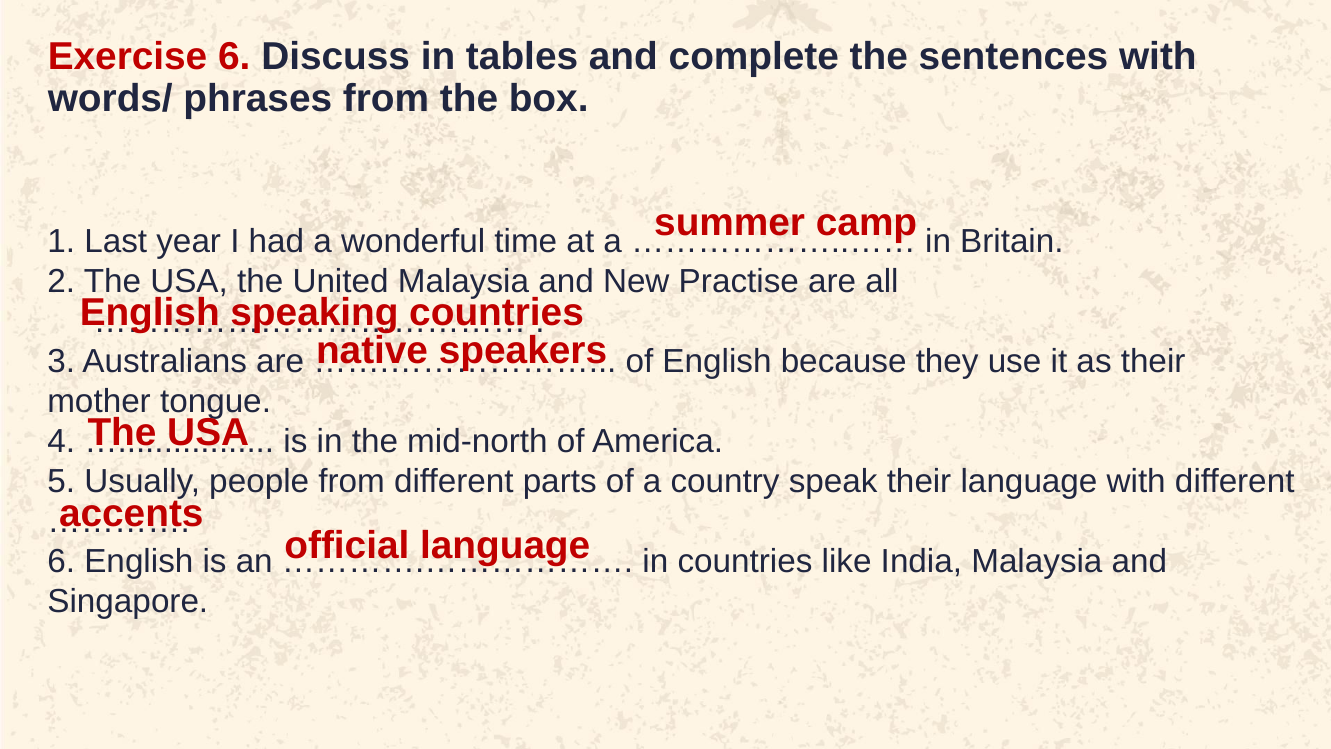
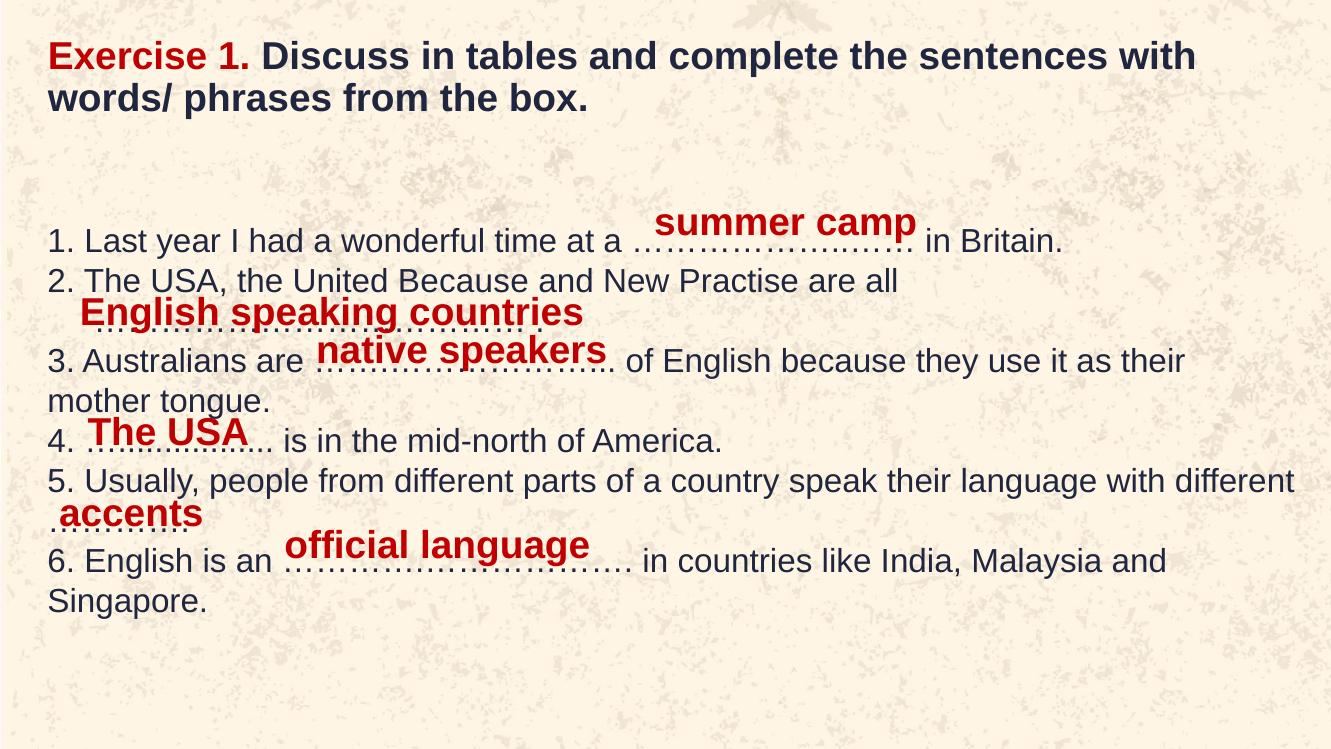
Exercise 6: 6 -> 1
United Malaysia: Malaysia -> Because
